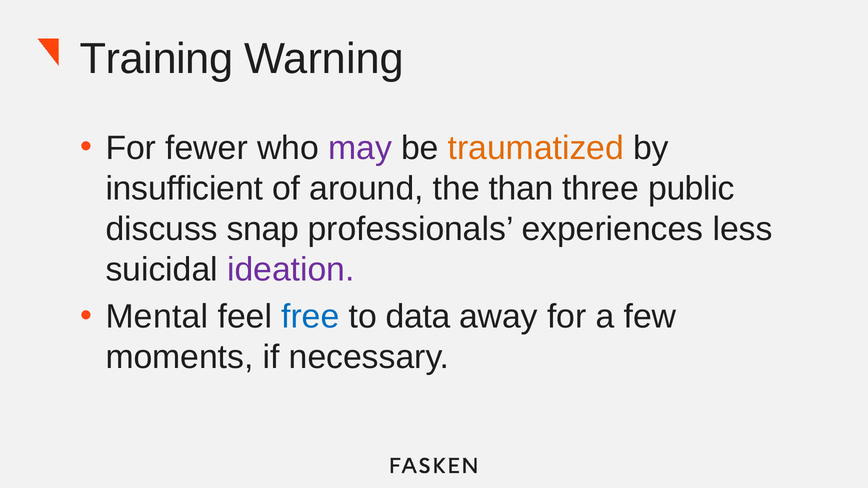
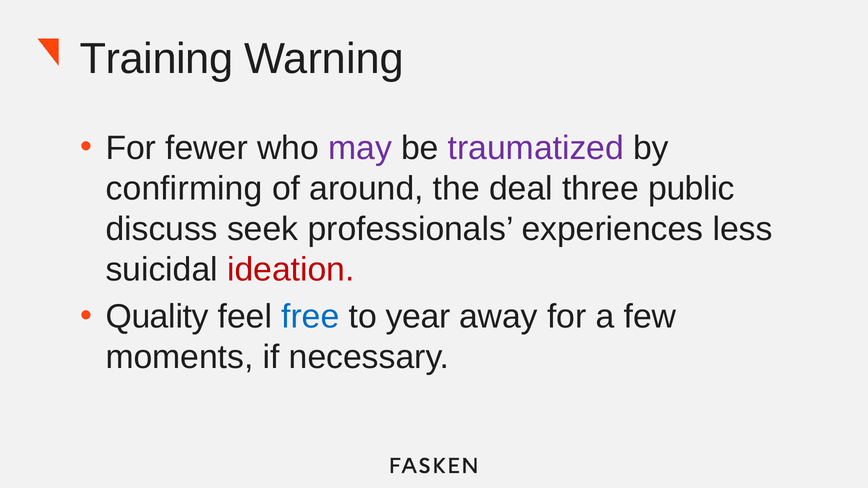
traumatized colour: orange -> purple
insufficient: insufficient -> confirming
than: than -> deal
snap: snap -> seek
ideation colour: purple -> red
Mental: Mental -> Quality
data: data -> year
